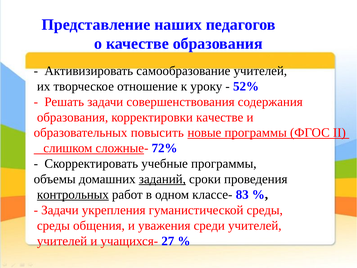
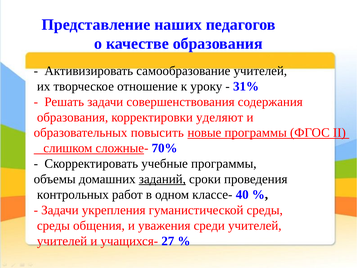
52%: 52% -> 31%
корректировки качестве: качестве -> уделяют
72%: 72% -> 70%
контрольных underline: present -> none
83: 83 -> 40
